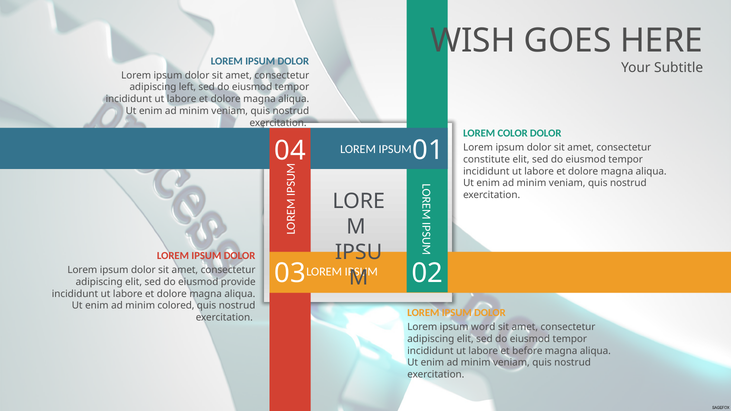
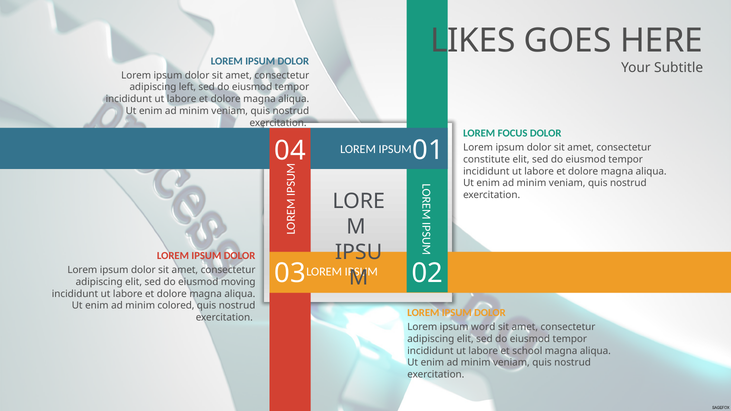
WISH: WISH -> LIKES
COLOR: COLOR -> FOCUS
provide: provide -> moving
before: before -> school
